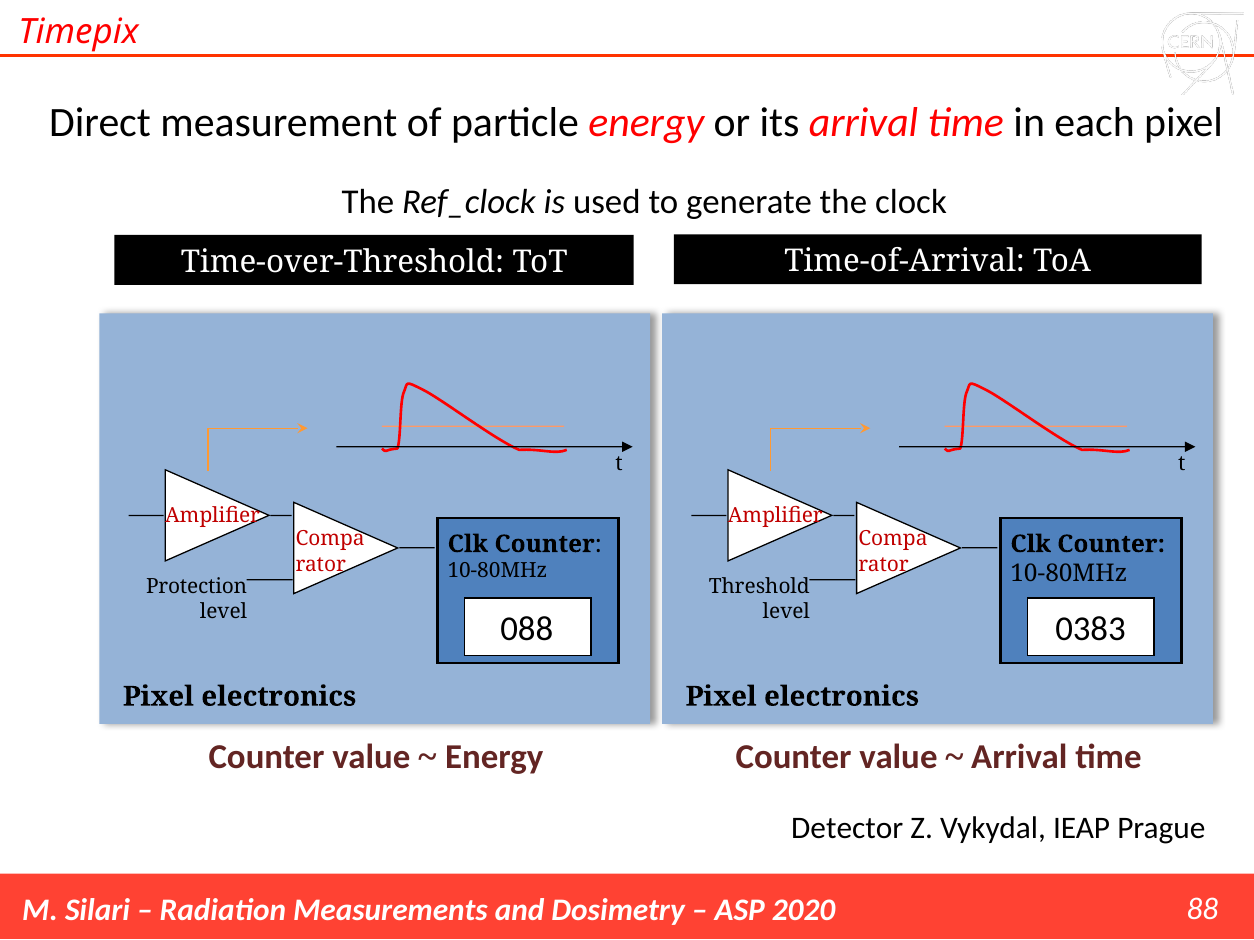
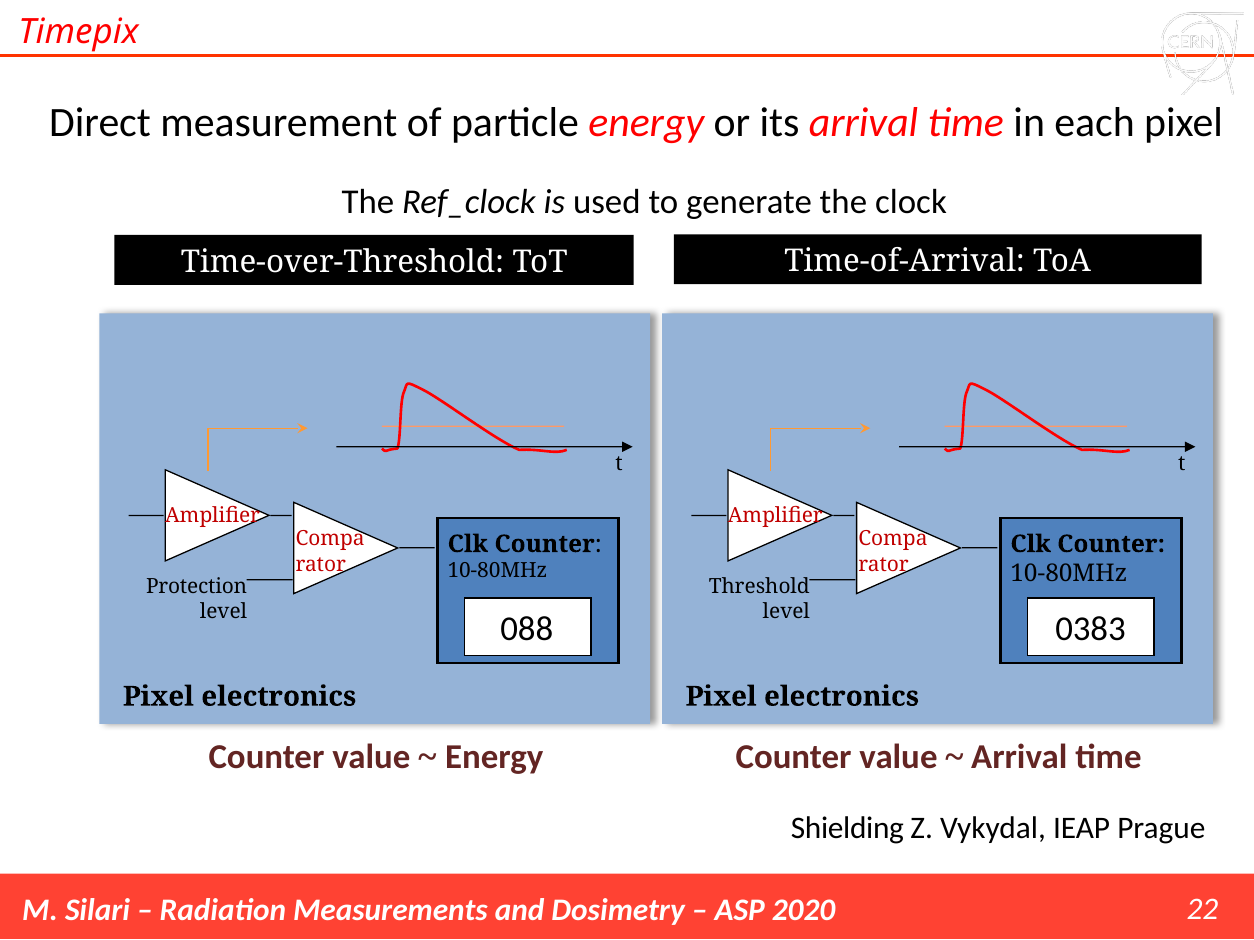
Detector: Detector -> Shielding
88: 88 -> 22
